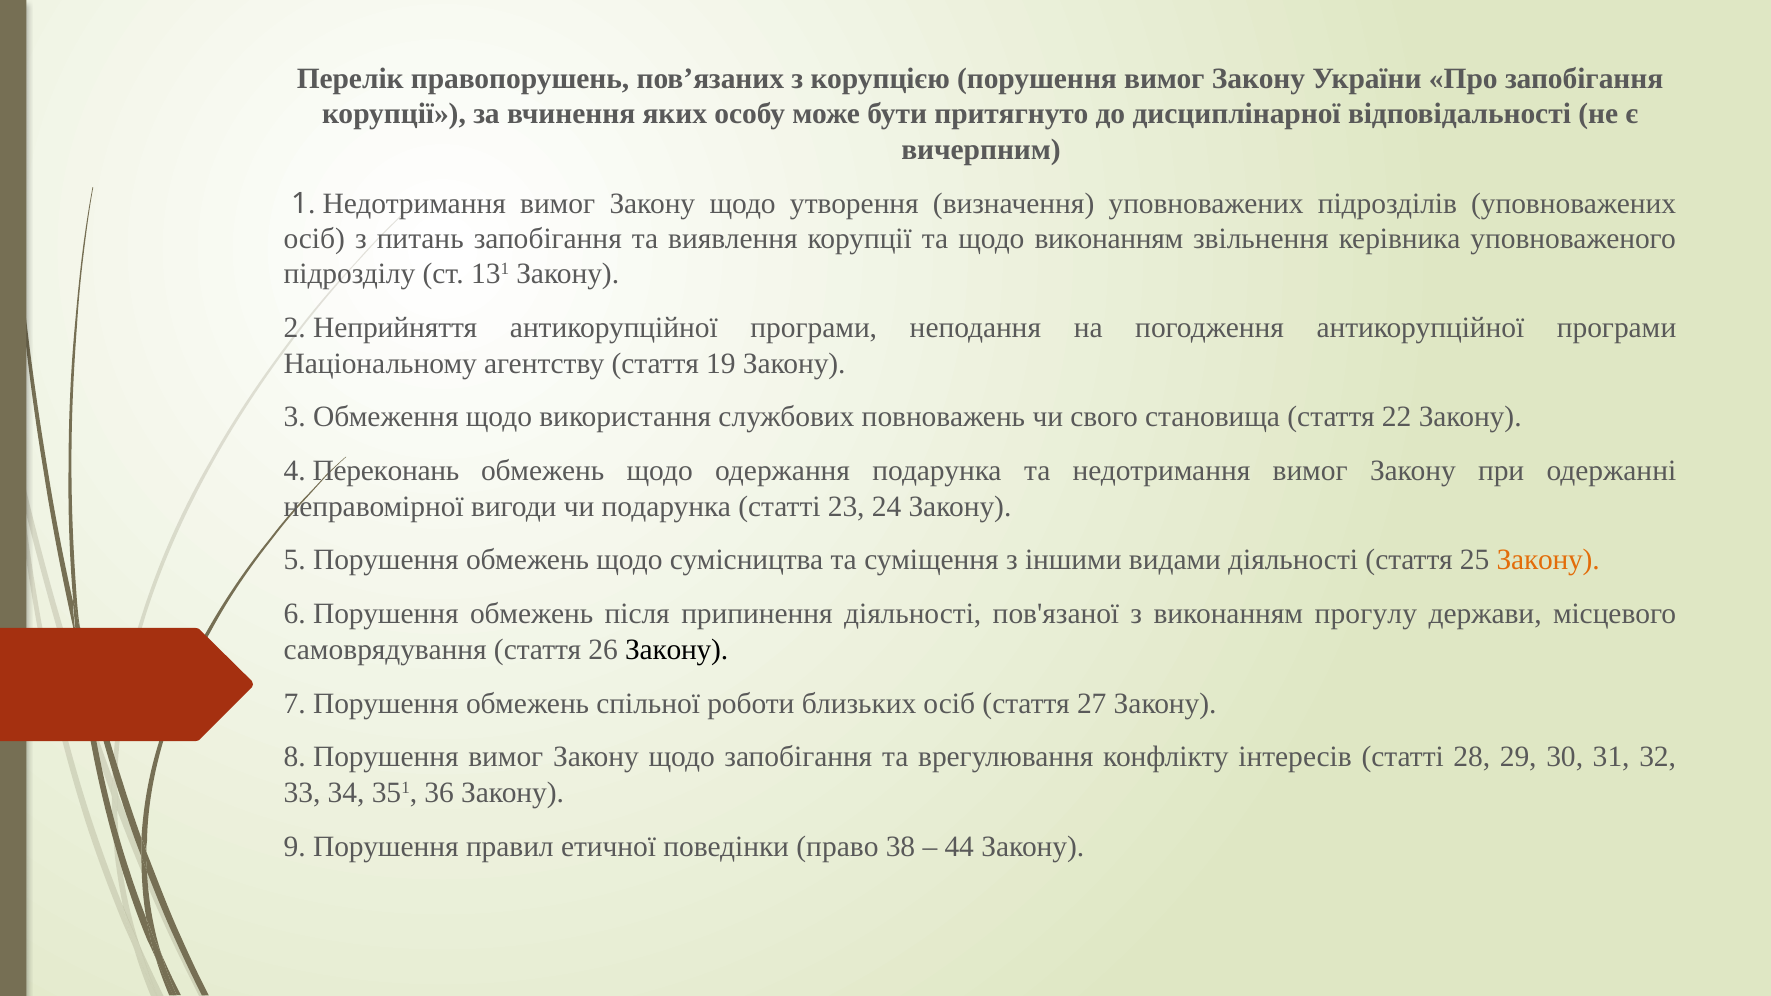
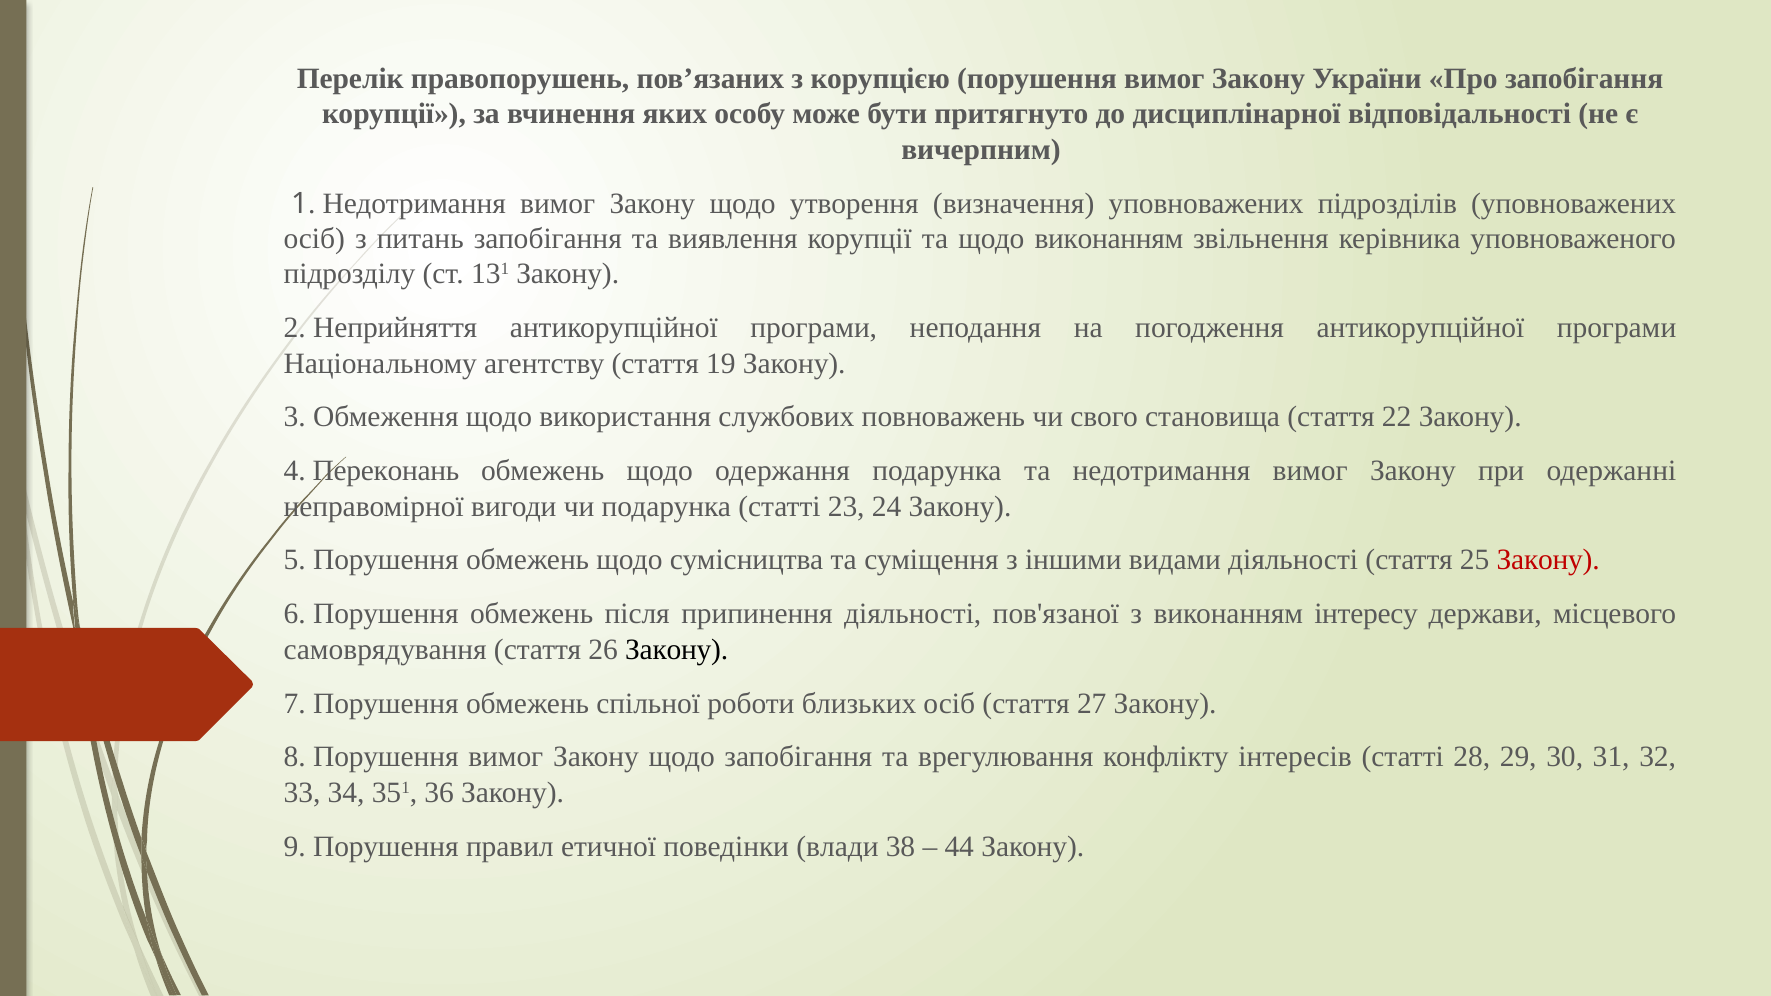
Закону at (1548, 560) colour: orange -> red
прогулу: прогулу -> інтересу
право: право -> влади
